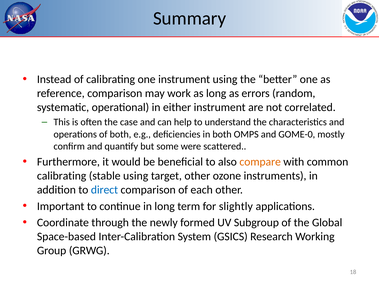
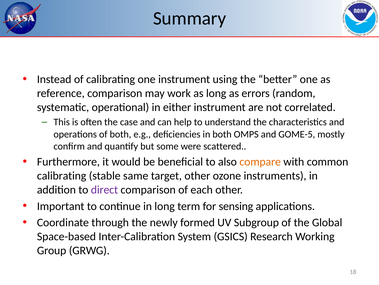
GOME-0: GOME-0 -> GOME-5
stable using: using -> same
direct colour: blue -> purple
slightly: slightly -> sensing
